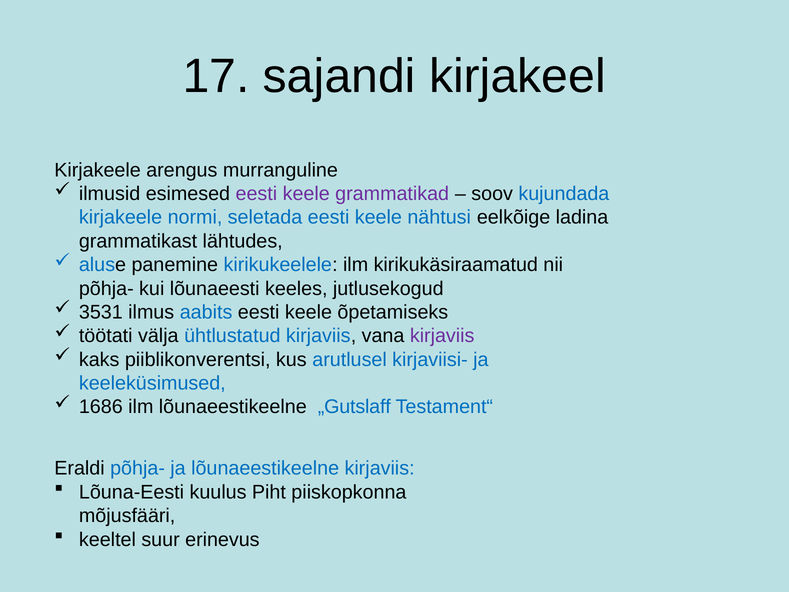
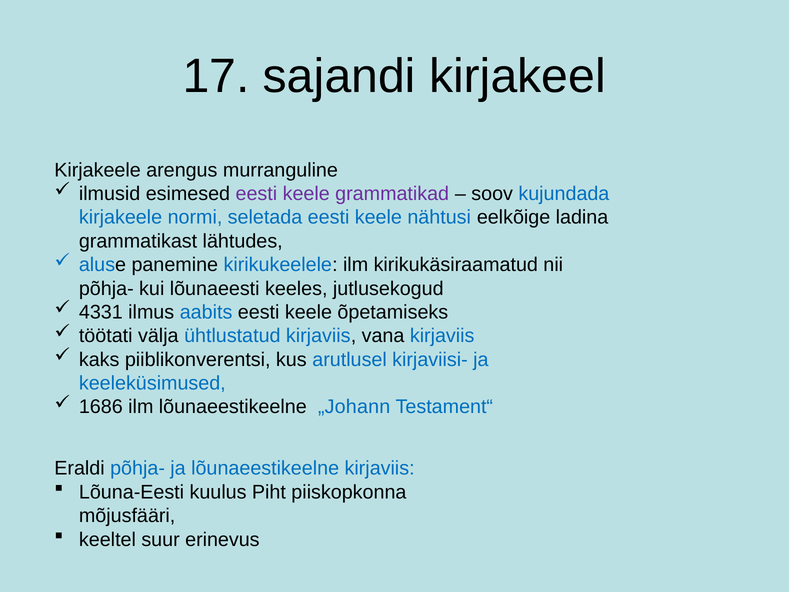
3531: 3531 -> 4331
kirjaviis at (442, 336) colour: purple -> blue
„Gutslaff: „Gutslaff -> „Johann
